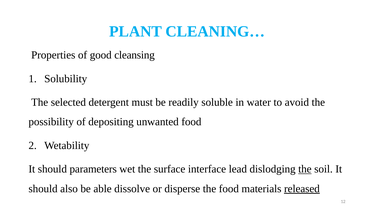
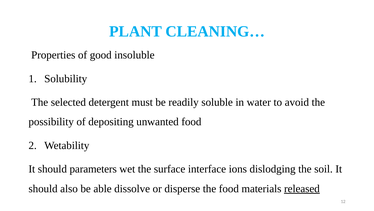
cleansing: cleansing -> insoluble
lead: lead -> ions
the at (305, 169) underline: present -> none
